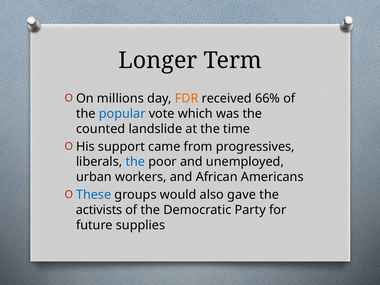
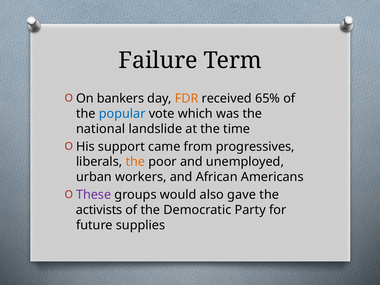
Longer: Longer -> Failure
millions: millions -> bankers
66%: 66% -> 65%
counted: counted -> national
the at (135, 162) colour: blue -> orange
These colour: blue -> purple
